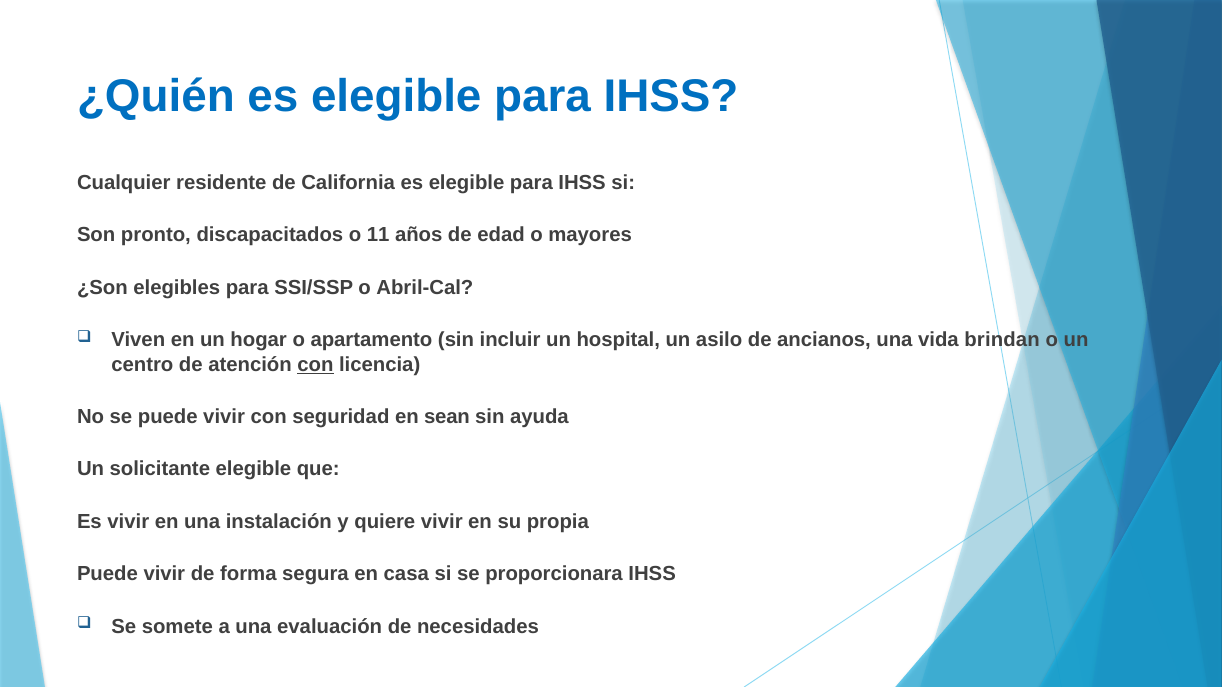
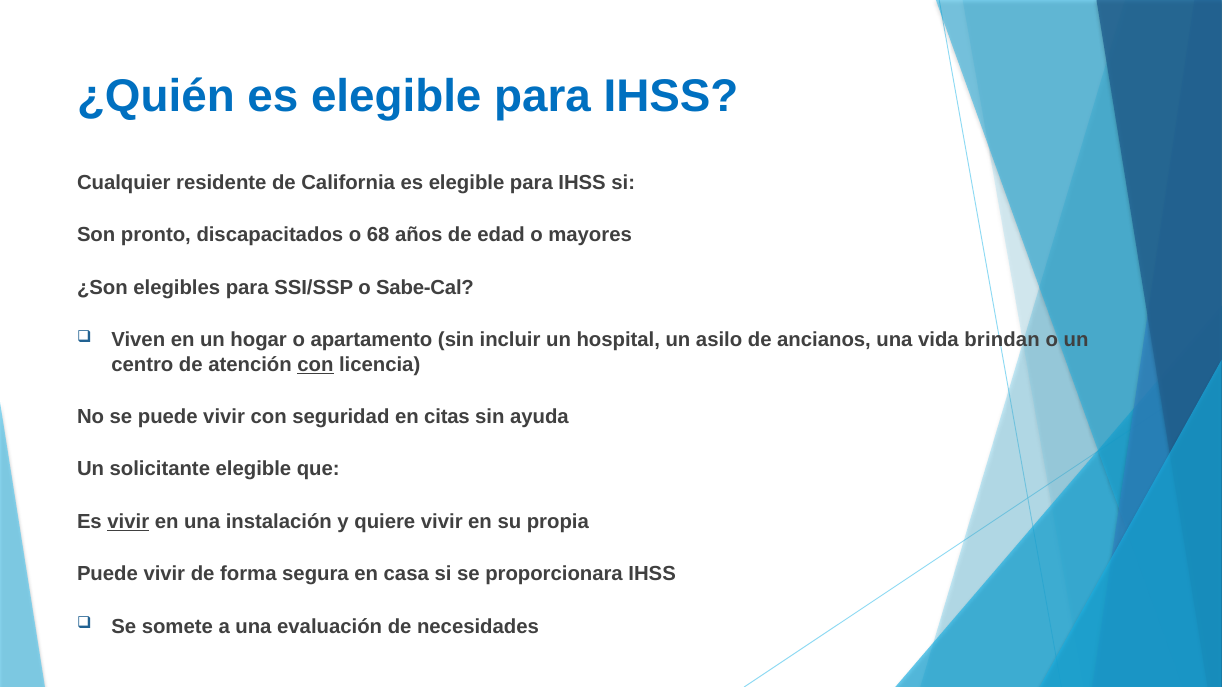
11: 11 -> 68
Abril-Cal: Abril-Cal -> Sabe-Cal
sean: sean -> citas
vivir at (128, 522) underline: none -> present
